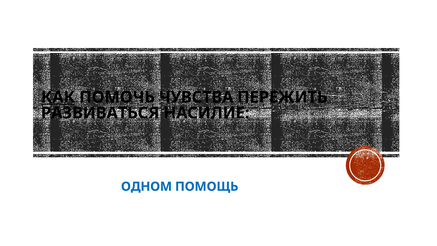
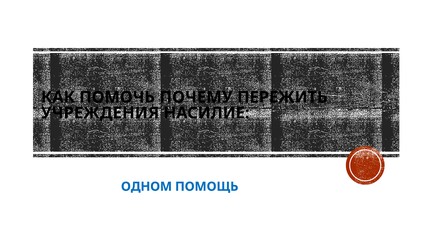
КАК underline: present -> none
ЧУВСТВА: ЧУВСТВА -> ПОЧЕМУ
РАЗВИВАТЬСЯ: РАЗВИВАТЬСЯ -> УЧРЕЖДЕНИЯ
